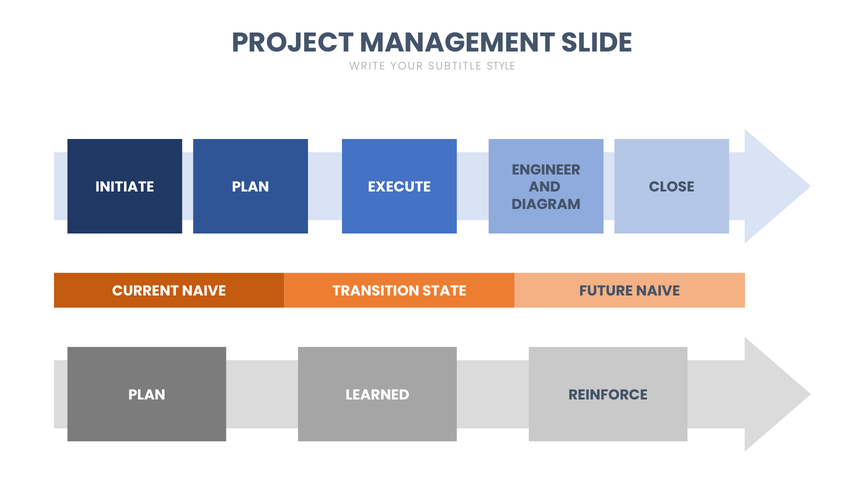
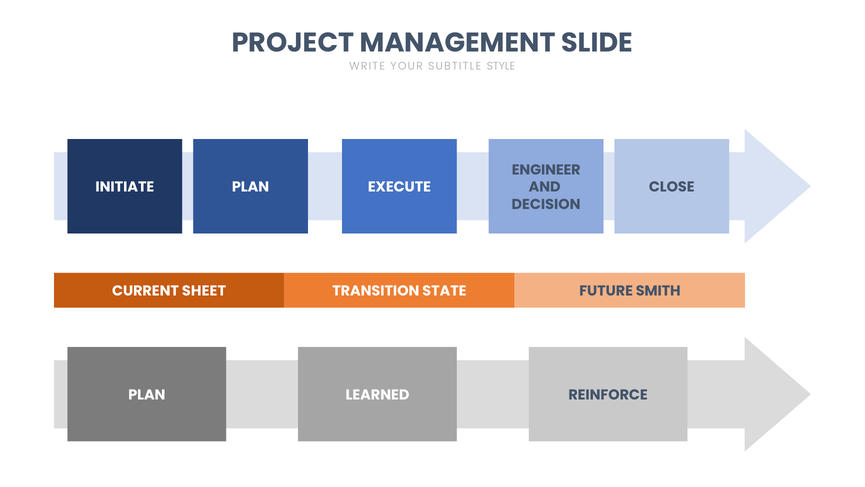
DIAGRAM: DIAGRAM -> DECISION
CURRENT NAIVE: NAIVE -> SHEET
FUTURE NAIVE: NAIVE -> SMITH
